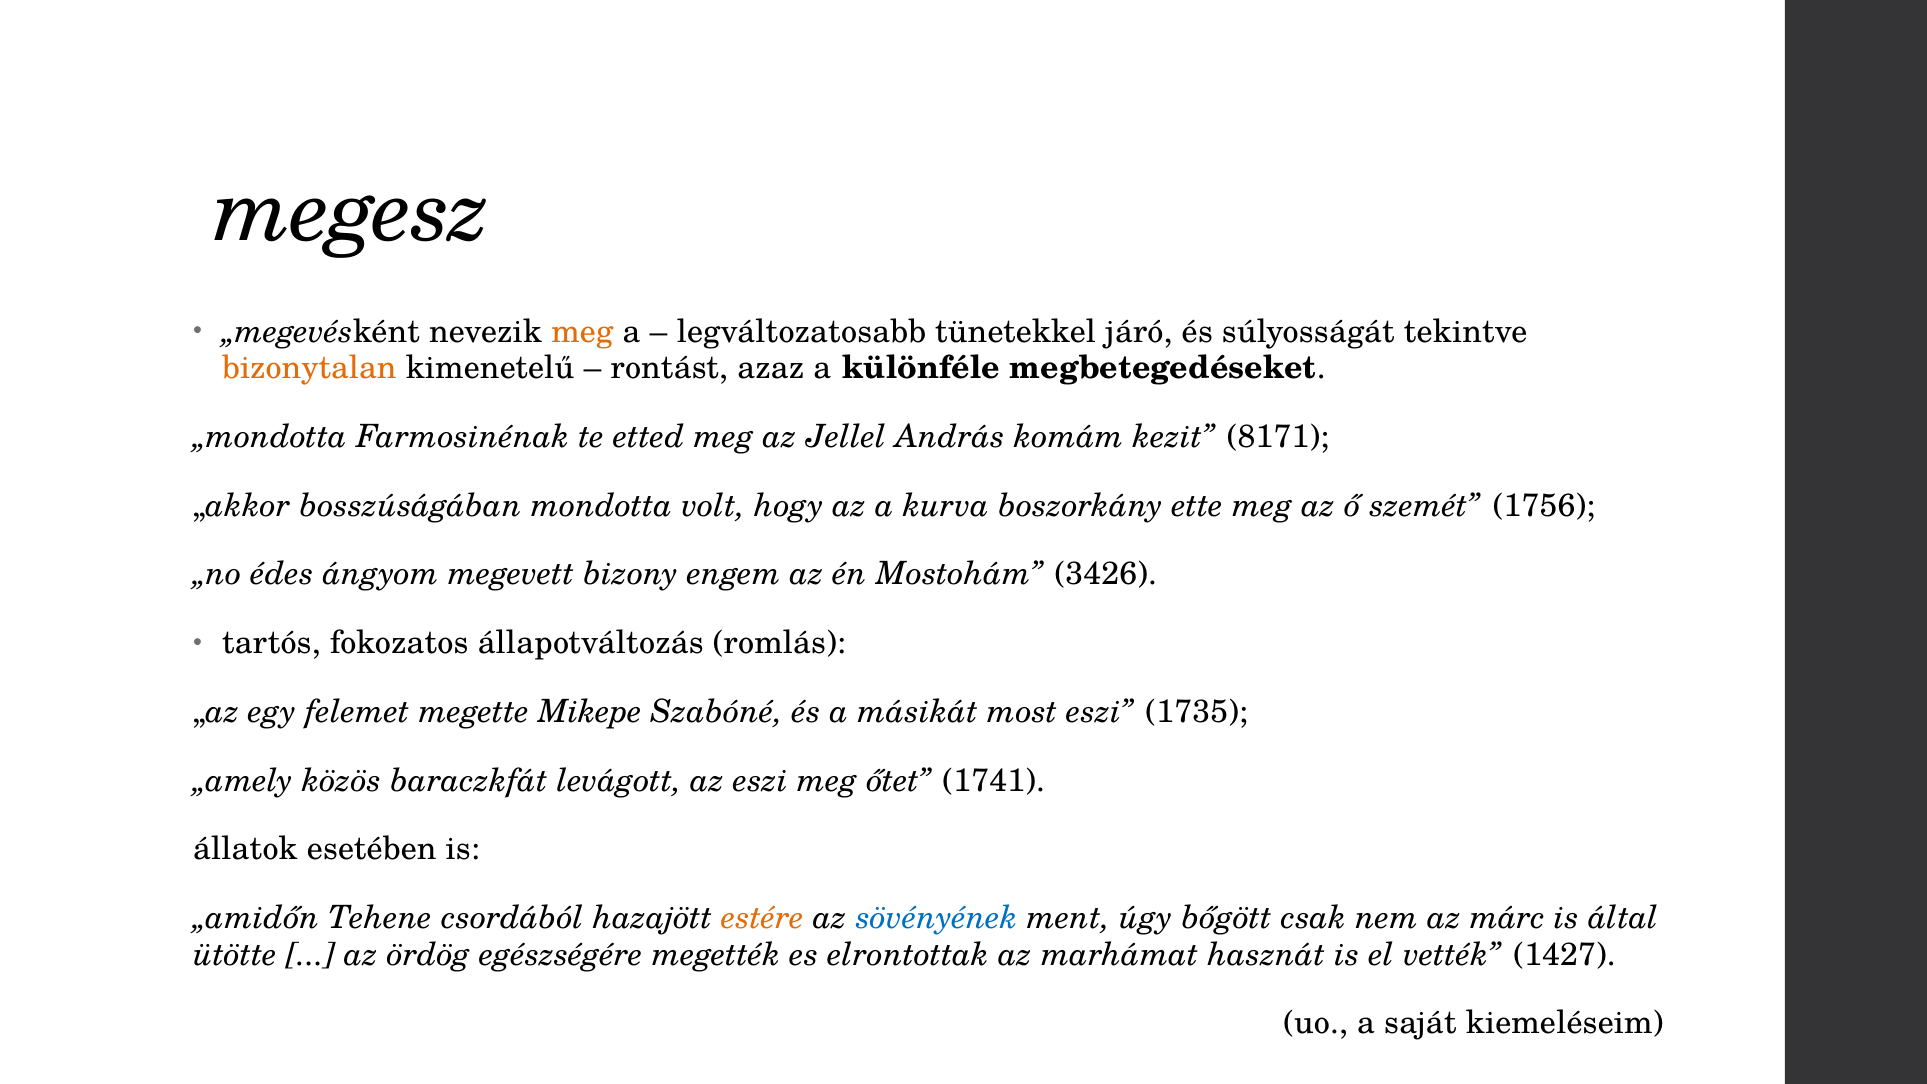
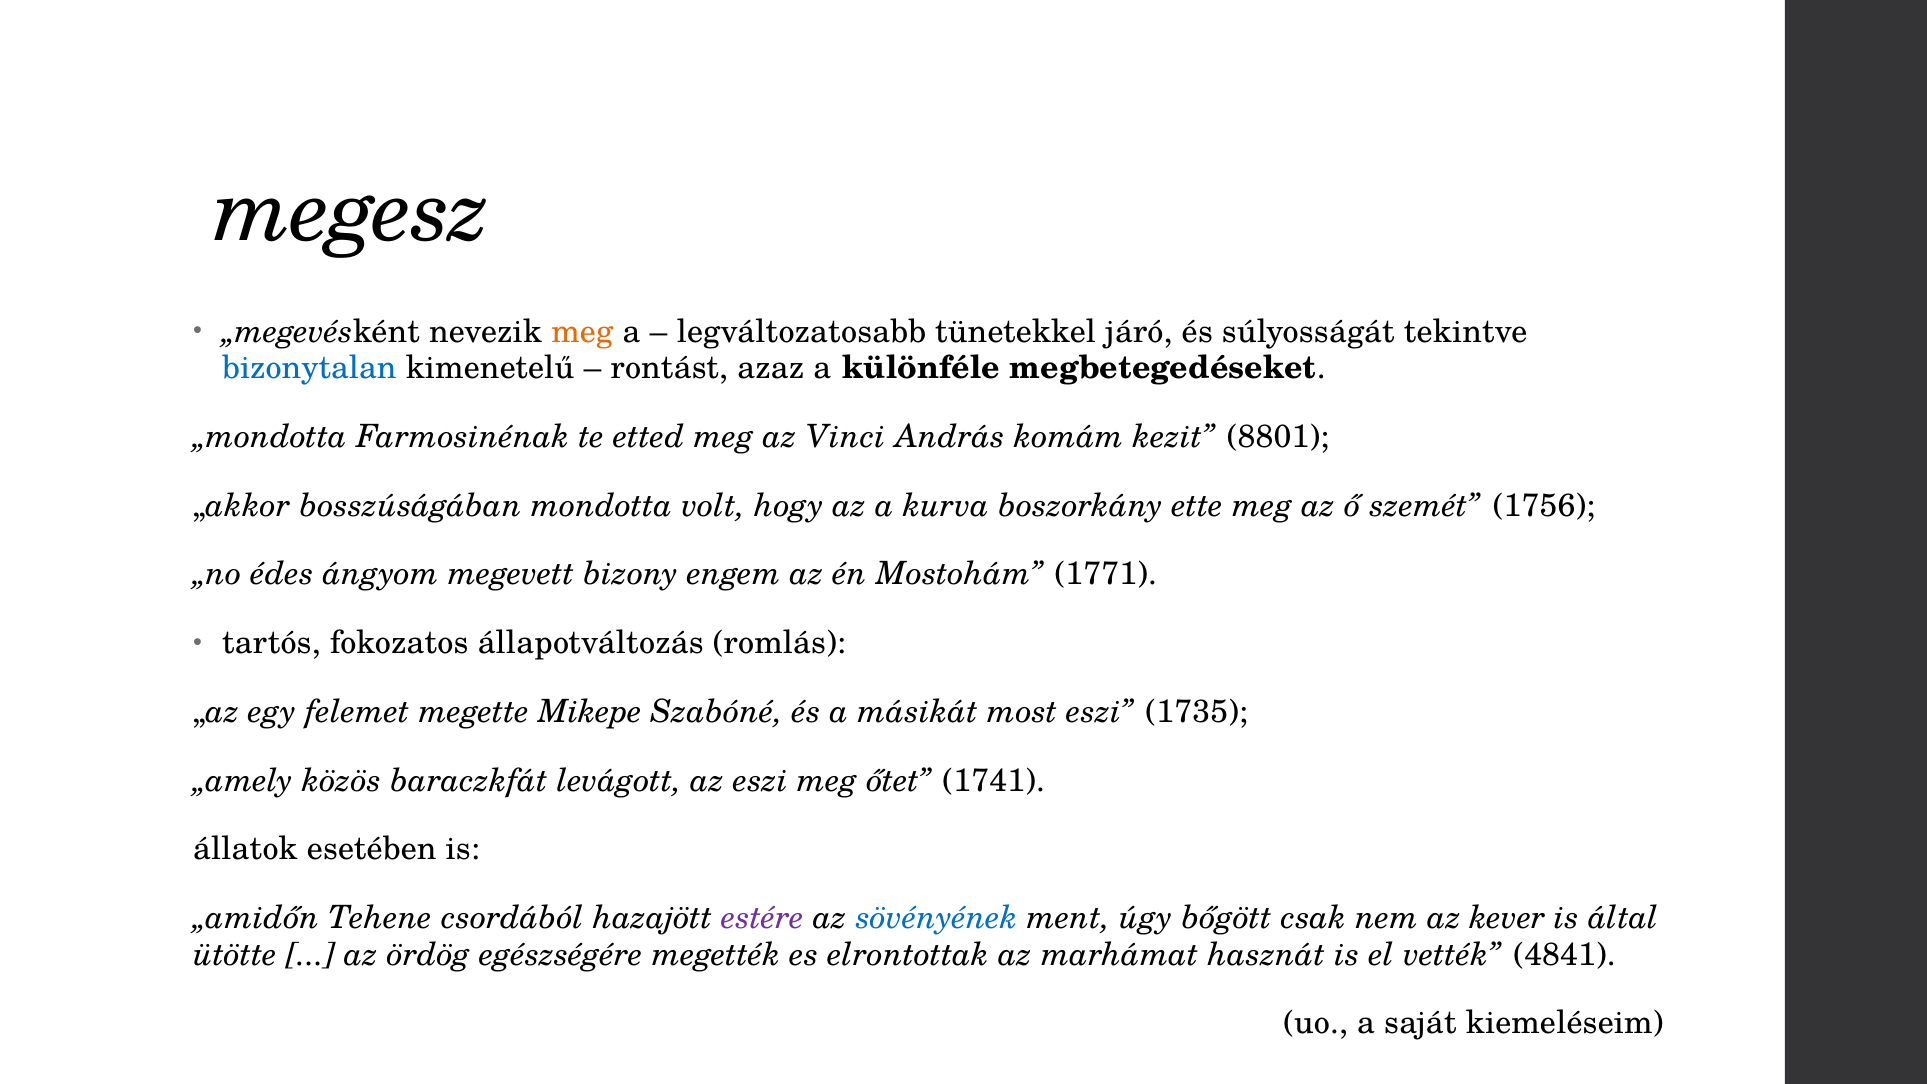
bizonytalan colour: orange -> blue
Jellel: Jellel -> Vinci
8171: 8171 -> 8801
3426: 3426 -> 1771
estére colour: orange -> purple
márc: márc -> kever
1427: 1427 -> 4841
